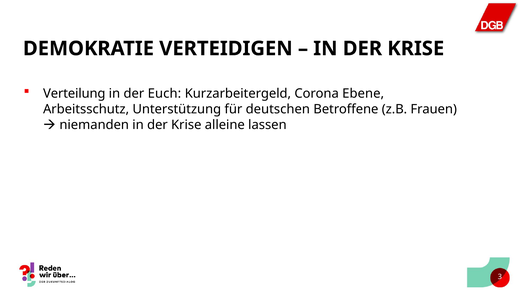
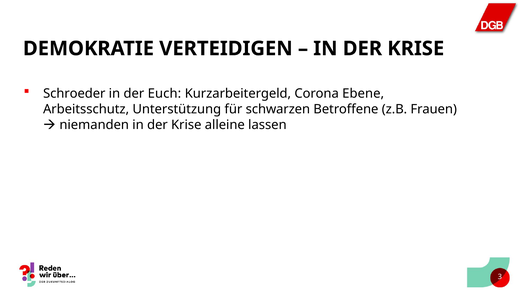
Verteilung: Verteilung -> Schroeder
deutschen: deutschen -> schwarzen
